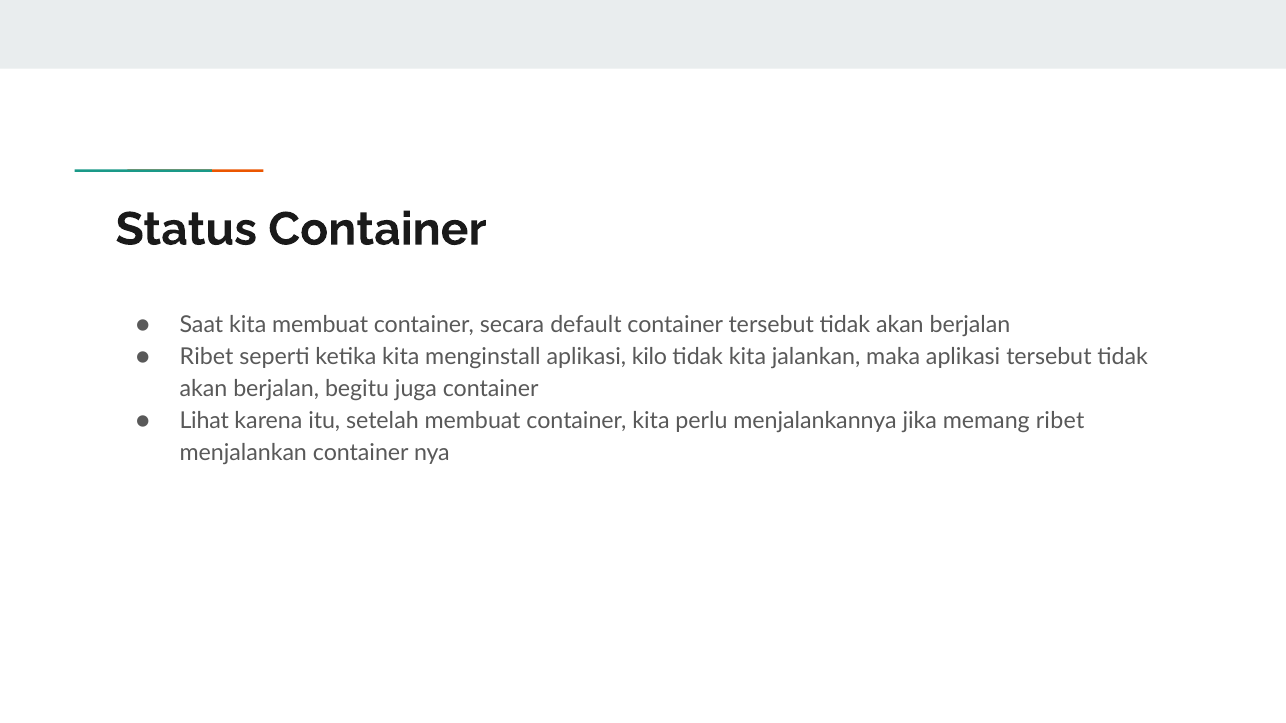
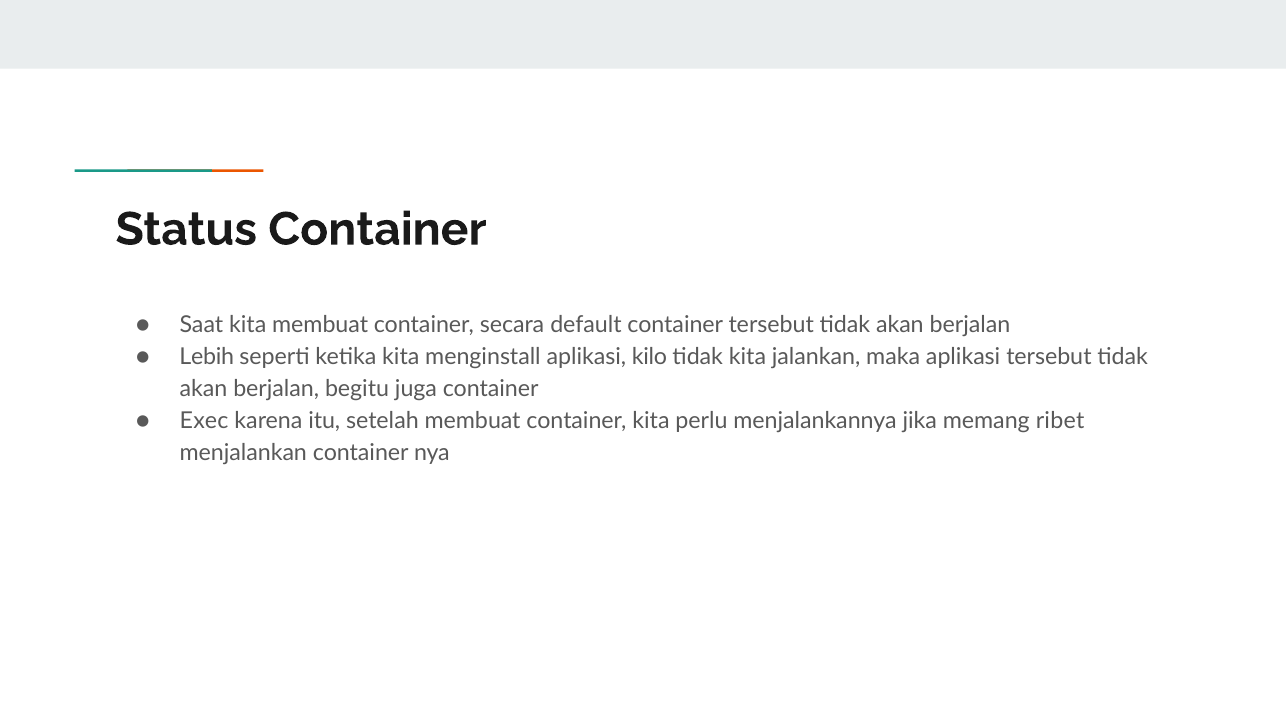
Ribet at (207, 357): Ribet -> Lebih
Lihat: Lihat -> Exec
